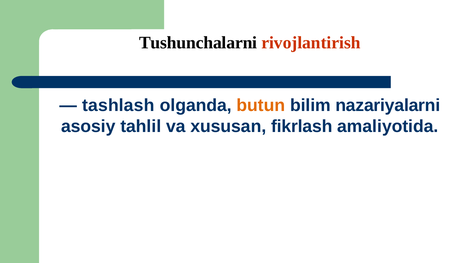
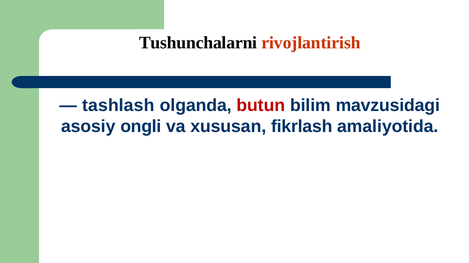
butun colour: orange -> red
nazariyalarni: nazariyalarni -> mavzusidagi
tahlil: tahlil -> ongli
